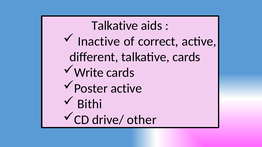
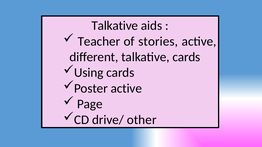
Inactive: Inactive -> Teacher
correct: correct -> stories
Write: Write -> Using
Bithi: Bithi -> Page
